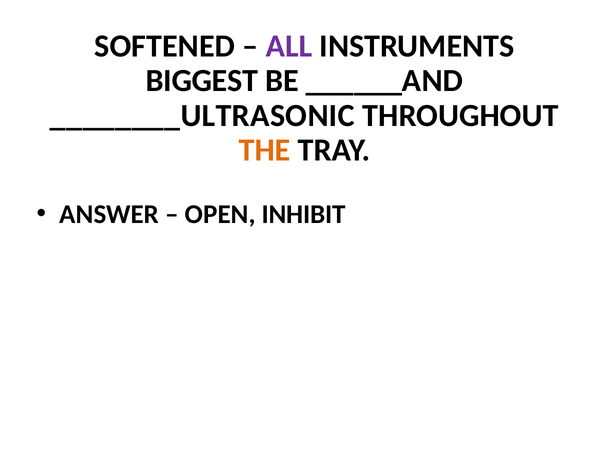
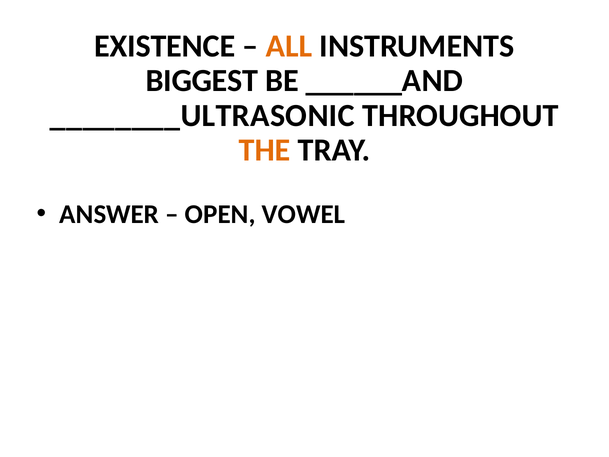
SOFTENED: SOFTENED -> EXISTENCE
ALL colour: purple -> orange
INHIBIT: INHIBIT -> VOWEL
